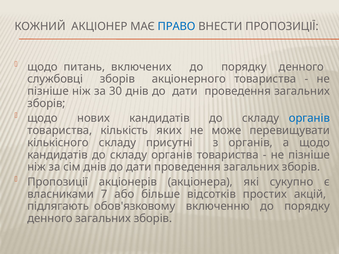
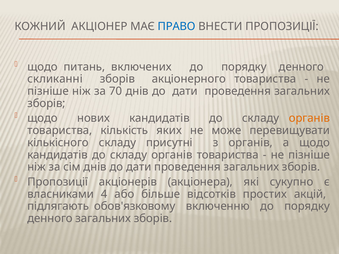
службовці: службовці -> скликанні
30: 30 -> 70
органів at (309, 118) colour: blue -> orange
7: 7 -> 4
